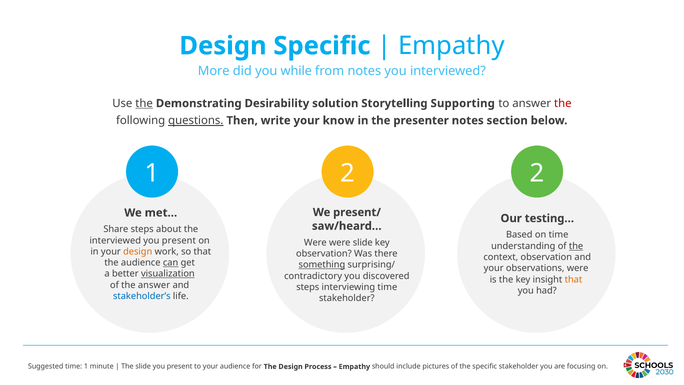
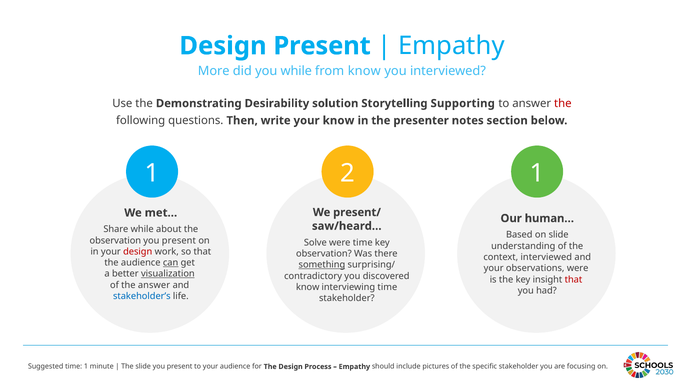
Design Specific: Specific -> Present
from notes: notes -> know
the at (144, 103) underline: present -> none
questions underline: present -> none
2 2: 2 -> 1
testing…: testing… -> human…
Share steps: steps -> while
on time: time -> slide
interviewed at (115, 240): interviewed -> observation
Were at (315, 242): Were -> Solve
were slide: slide -> time
the at (576, 246) underline: present -> none
design at (138, 251) colour: orange -> red
context observation: observation -> interviewed
that at (573, 279) colour: orange -> red
steps at (308, 287): steps -> know
